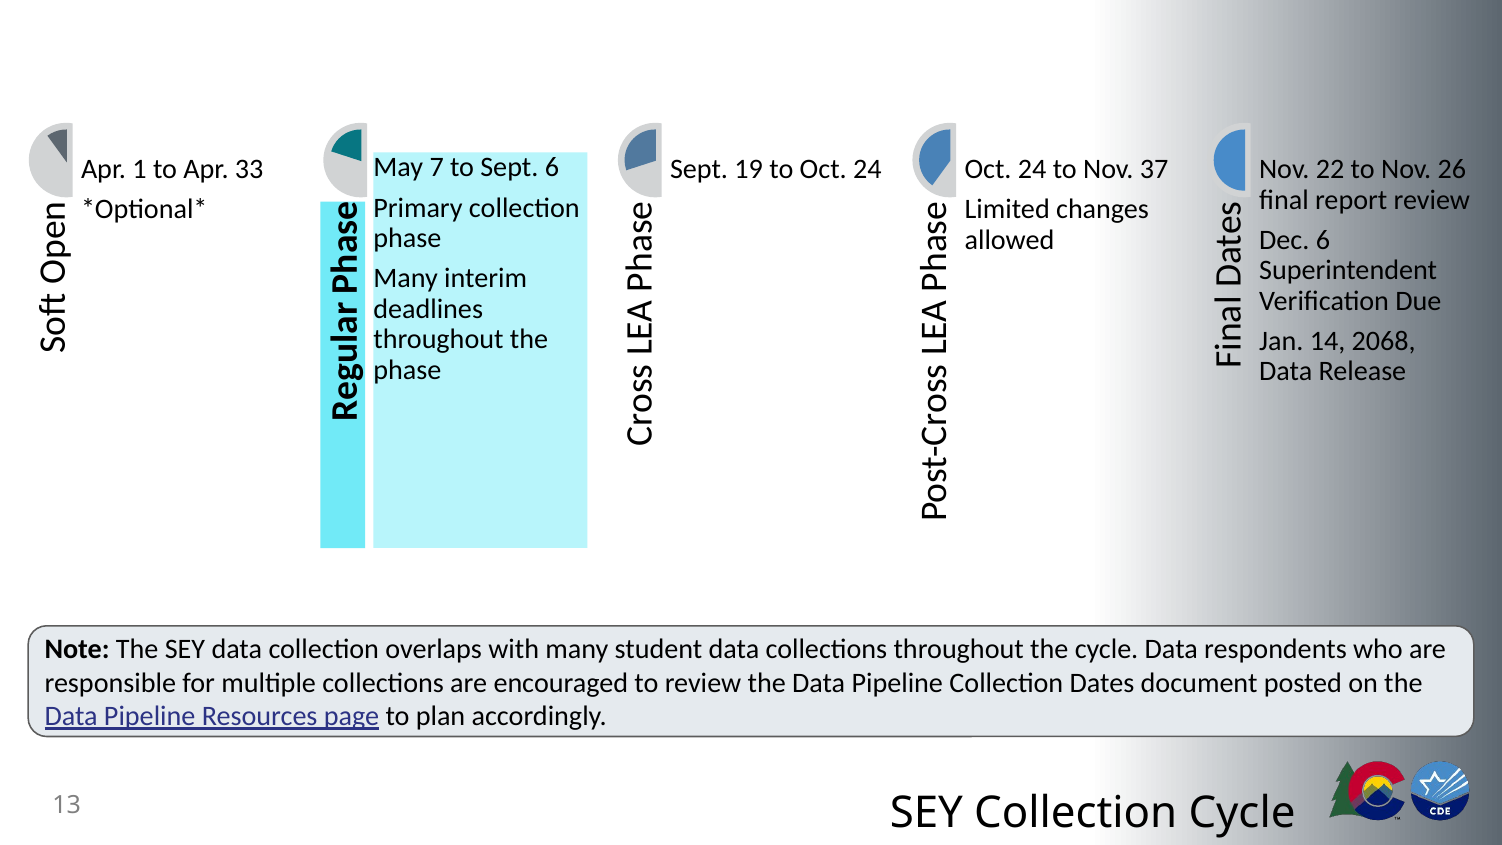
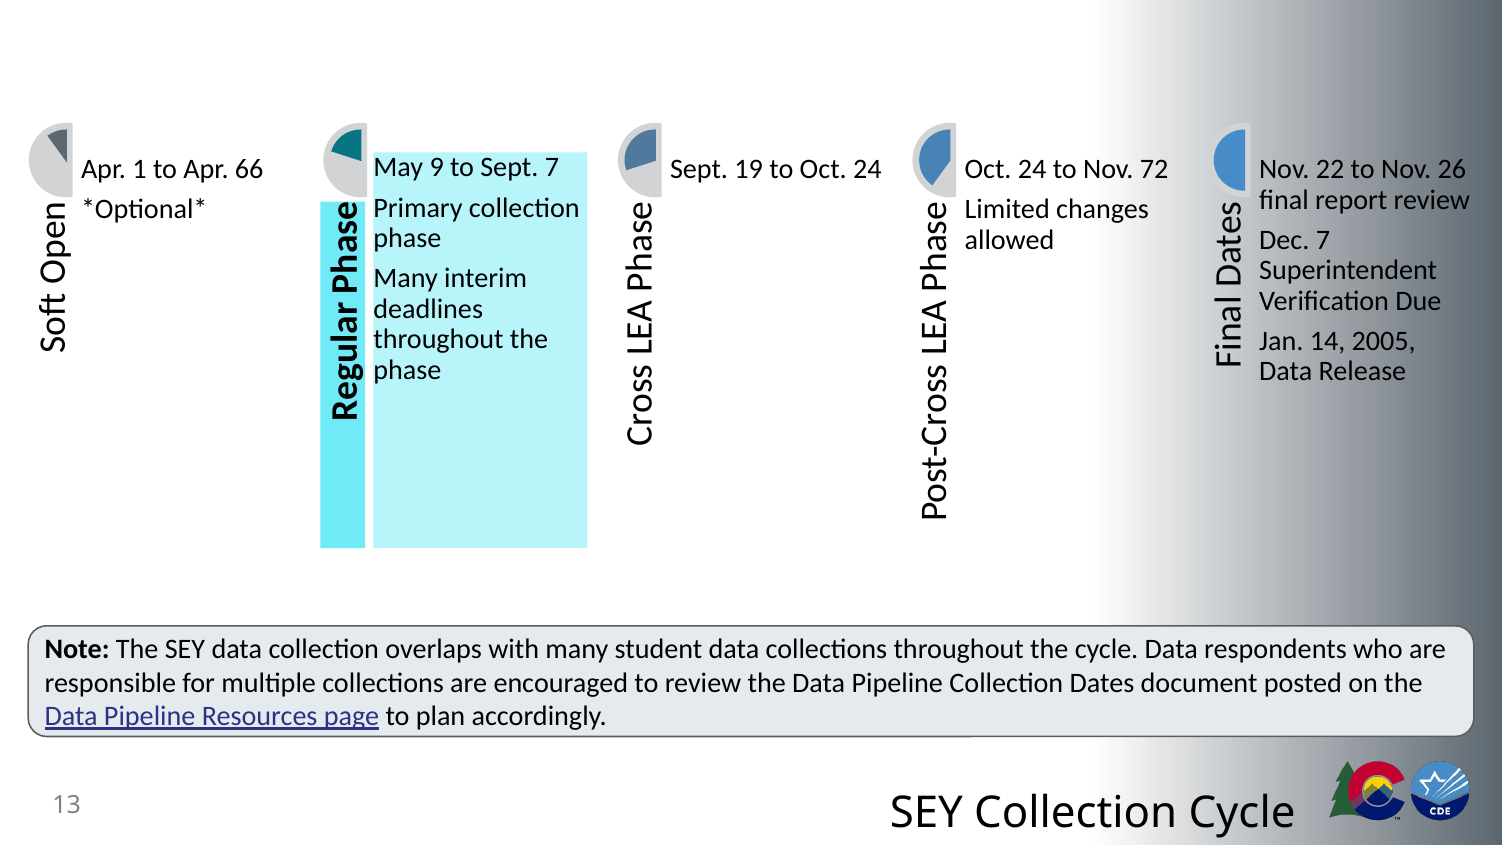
7: 7 -> 9
Sept 6: 6 -> 7
33: 33 -> 66
37: 37 -> 72
Dec 6: 6 -> 7
2068: 2068 -> 2005
